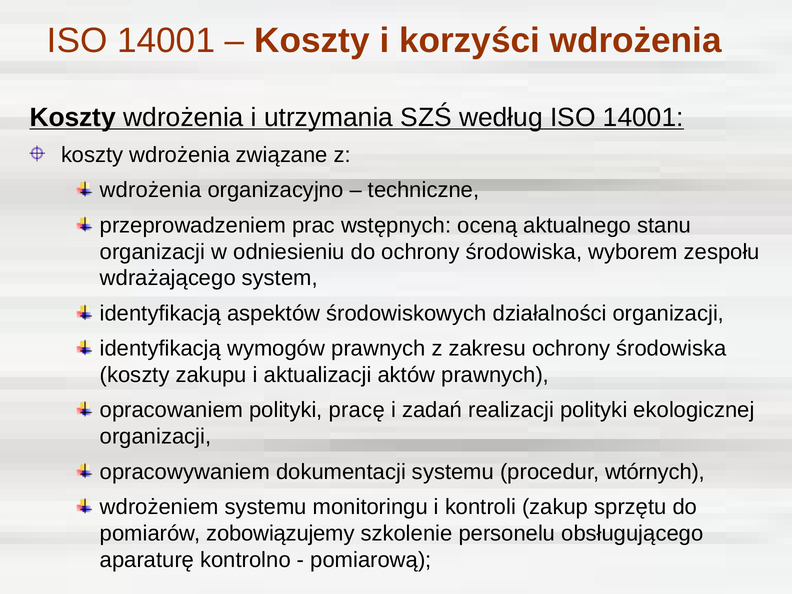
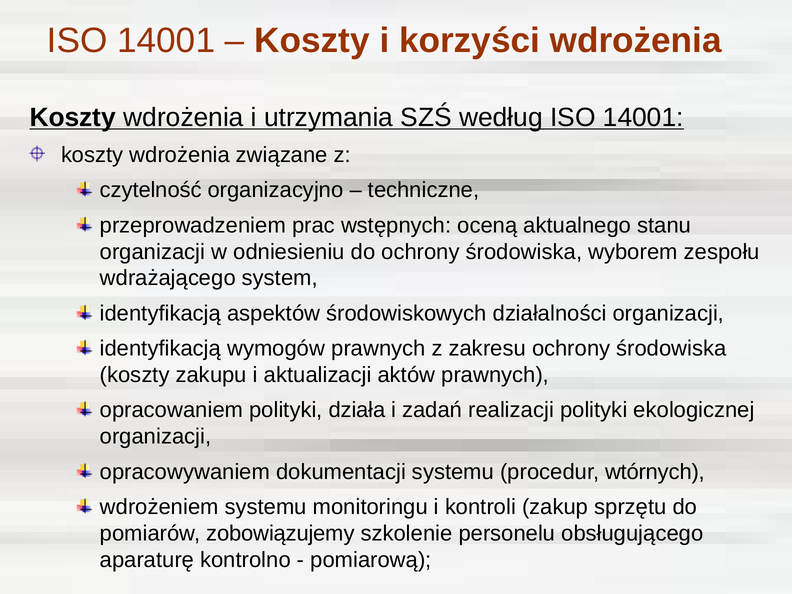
wdrożenia at (151, 190): wdrożenia -> czytelność
pracę: pracę -> działa
